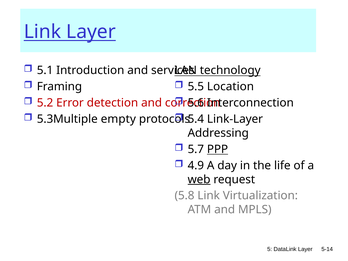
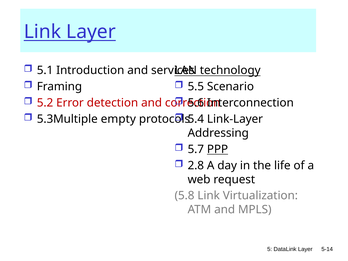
Location: Location -> Scenario
4.9: 4.9 -> 2.8
web underline: present -> none
